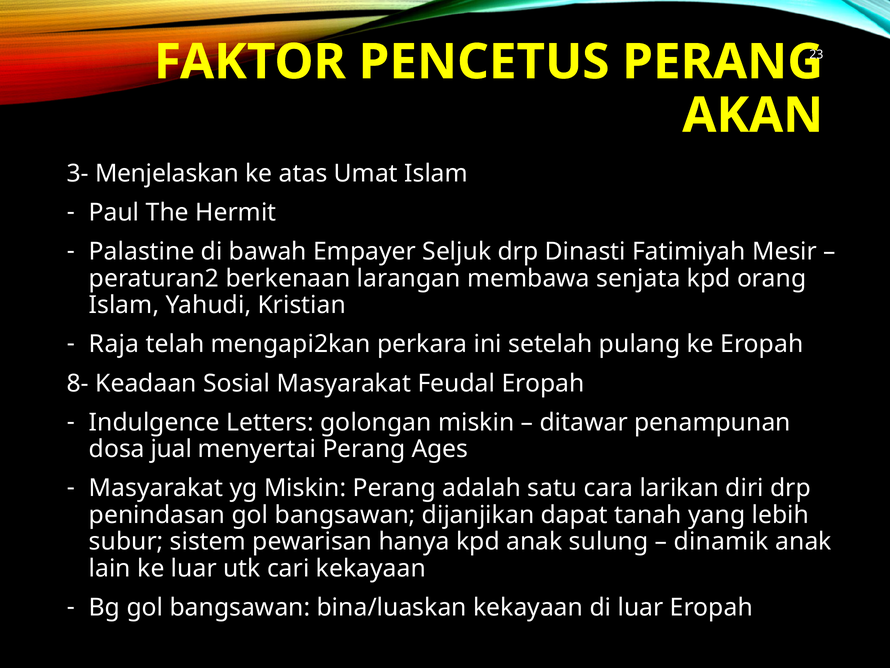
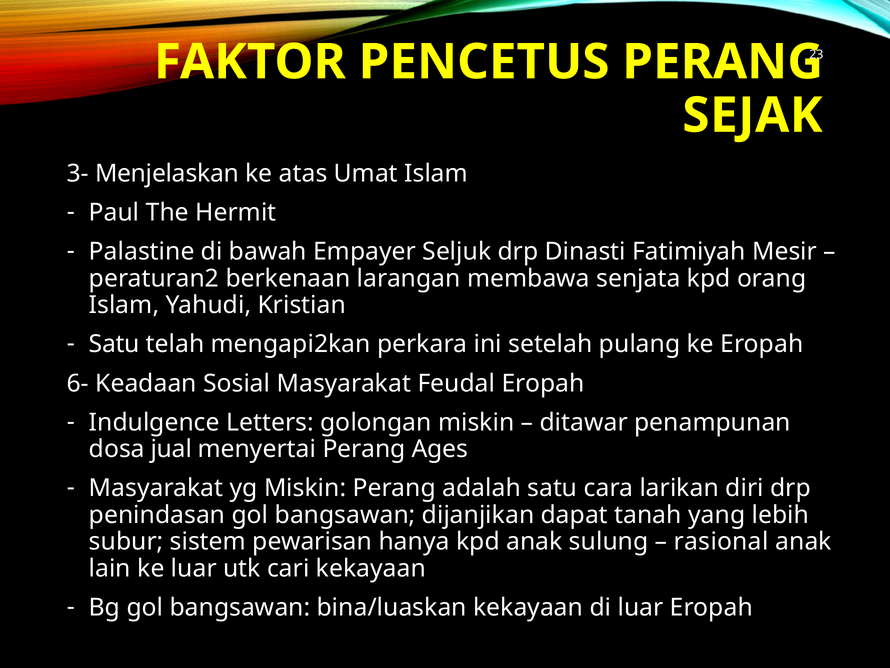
AKAN: AKAN -> SEJAK
Raja at (114, 344): Raja -> Satu
8-: 8- -> 6-
dinamik: dinamik -> rasional
